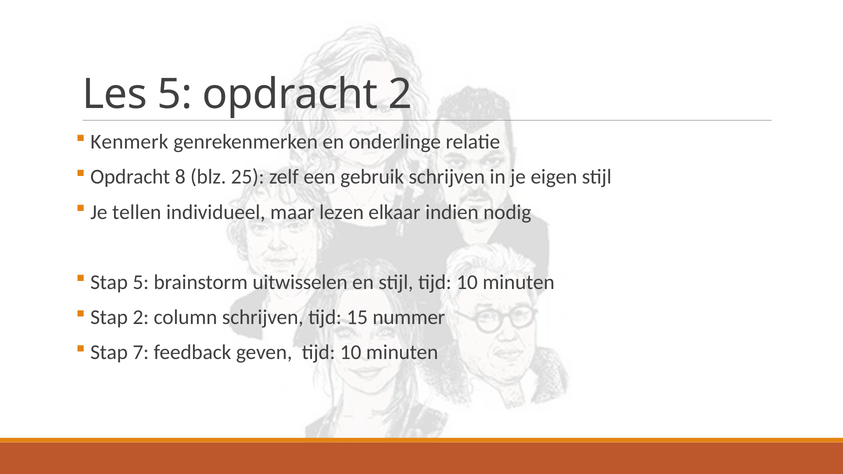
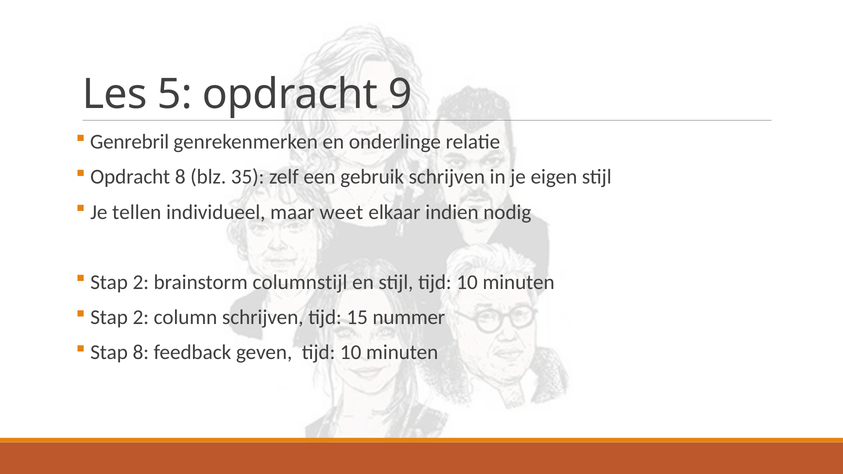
opdracht 2: 2 -> 9
Kenmerk: Kenmerk -> Genrebril
25: 25 -> 35
lezen: lezen -> weet
5 at (141, 282): 5 -> 2
uitwisselen: uitwisselen -> columnstijl
Stap 7: 7 -> 8
